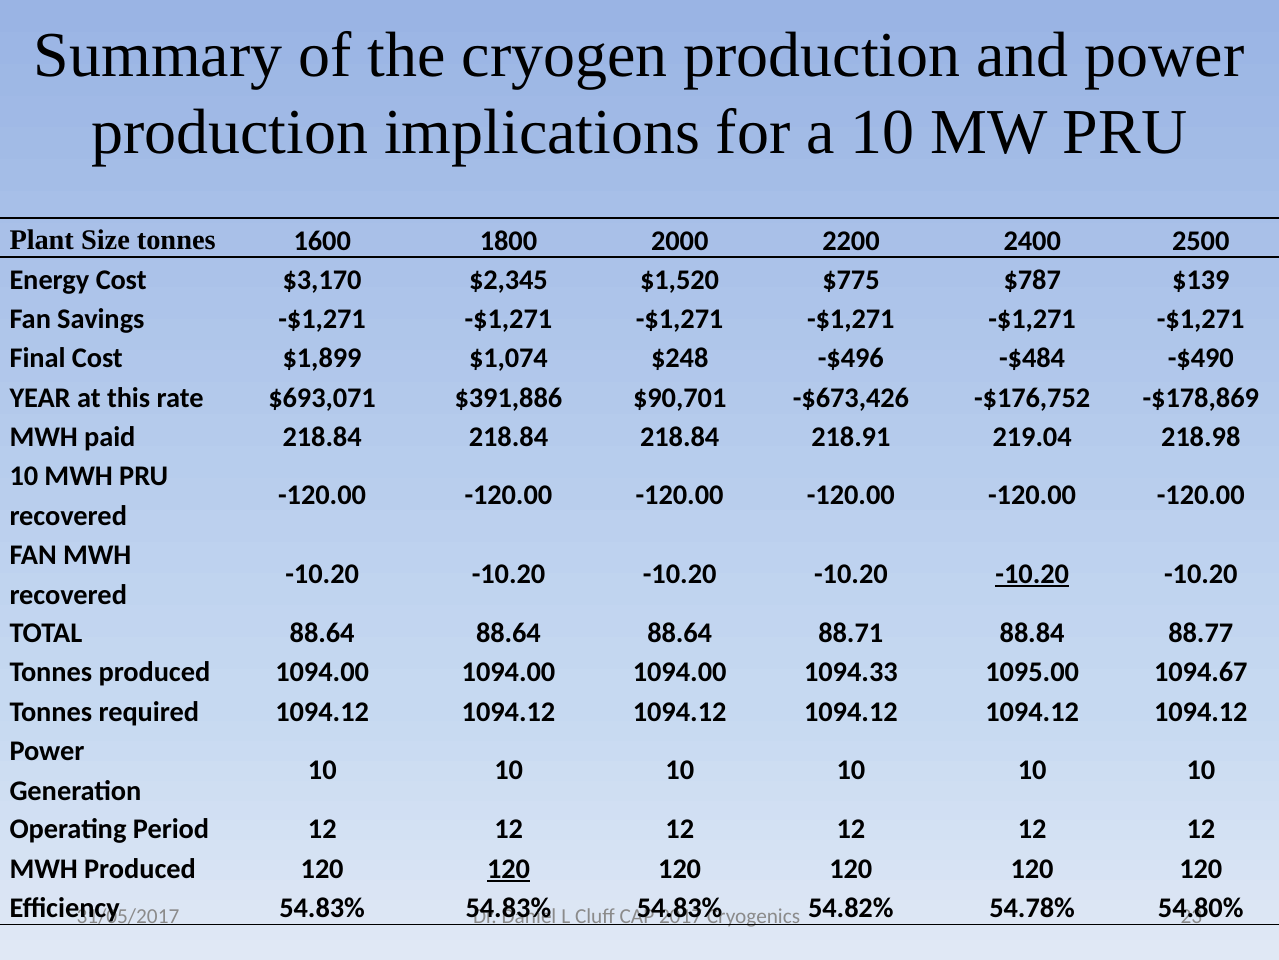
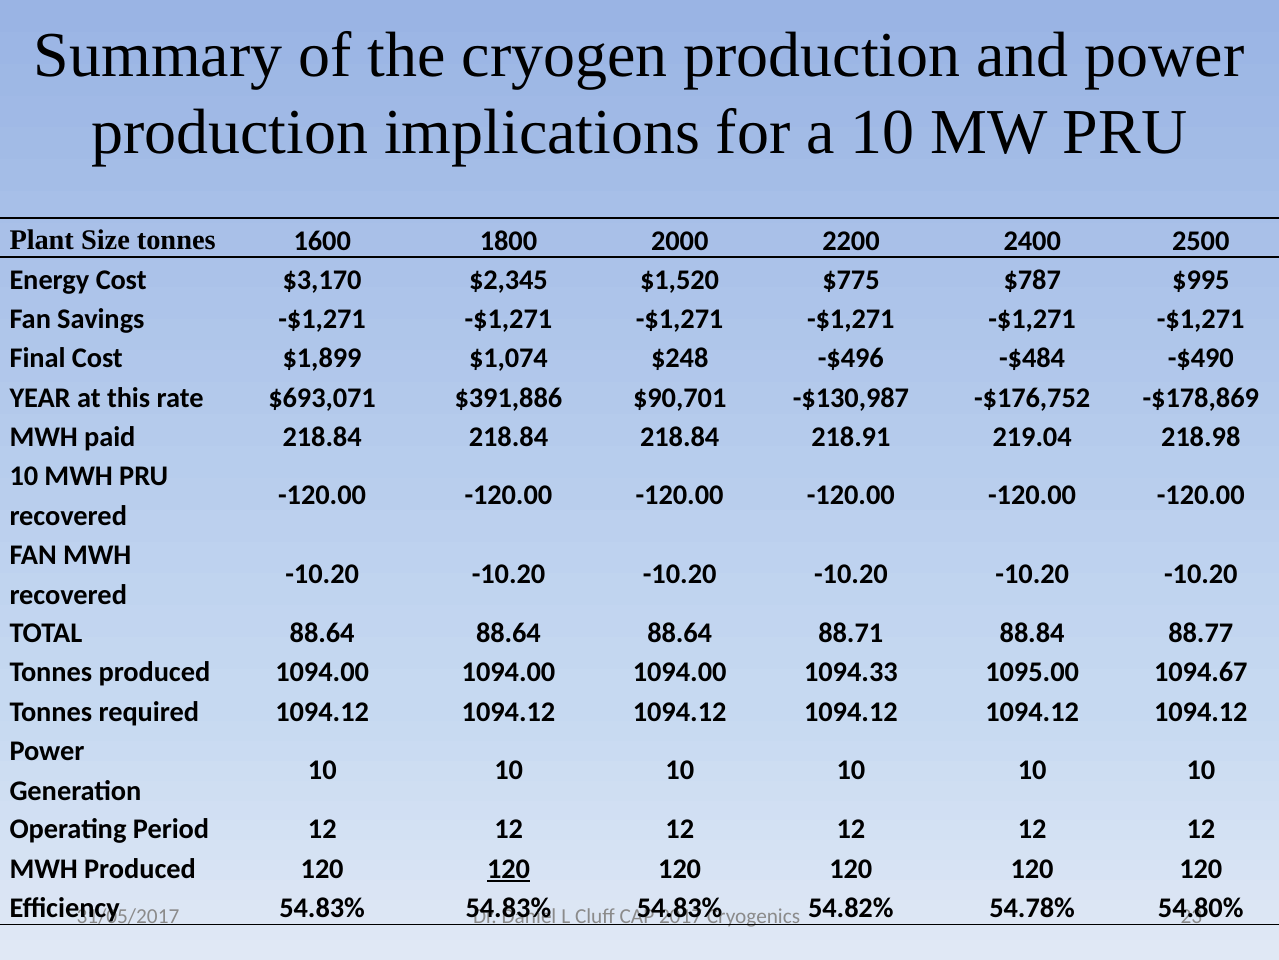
$139: $139 -> $995
-$673,426: -$673,426 -> -$130,987
-10.20 at (1032, 574) underline: present -> none
